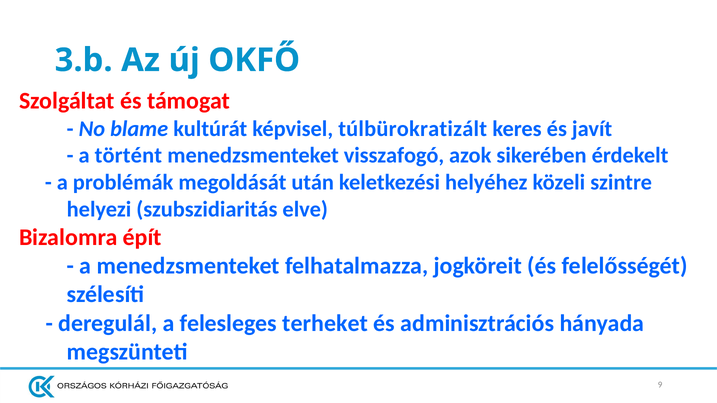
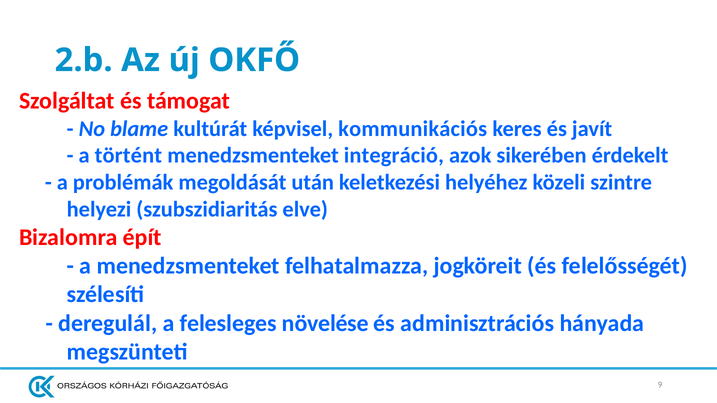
3.b: 3.b -> 2.b
túlbürokratizált: túlbürokratizált -> kommunikációs
visszafogó: visszafogó -> integráció
terheket: terheket -> növelése
